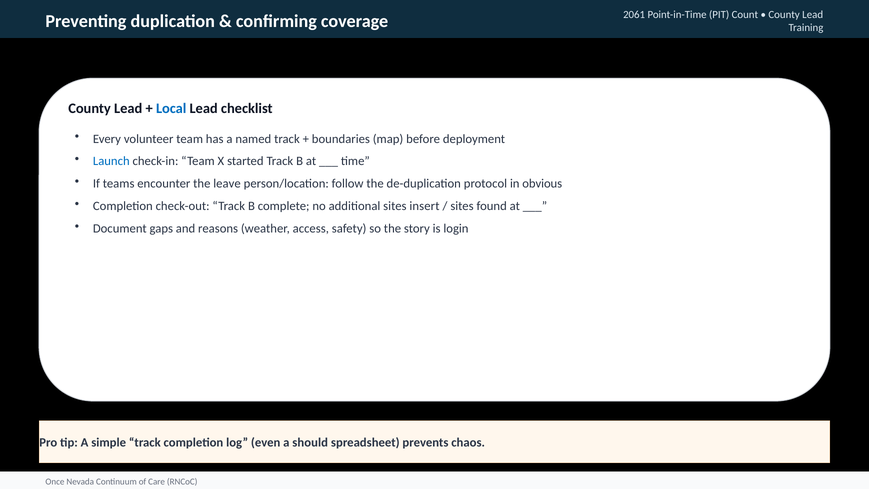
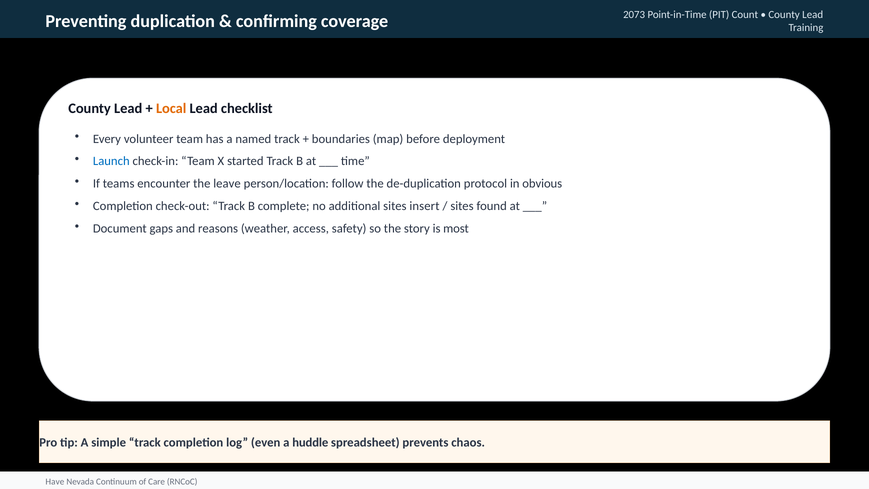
2061: 2061 -> 2073
Local colour: blue -> orange
login: login -> most
should: should -> huddle
Once: Once -> Have
